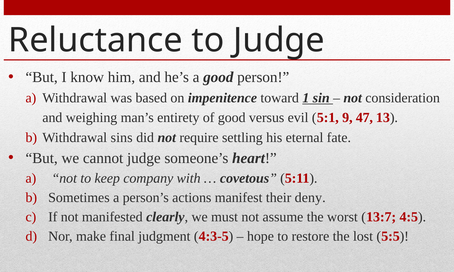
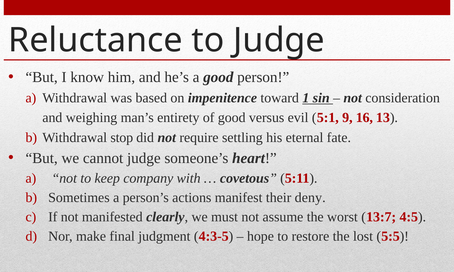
47: 47 -> 16
sins: sins -> stop
